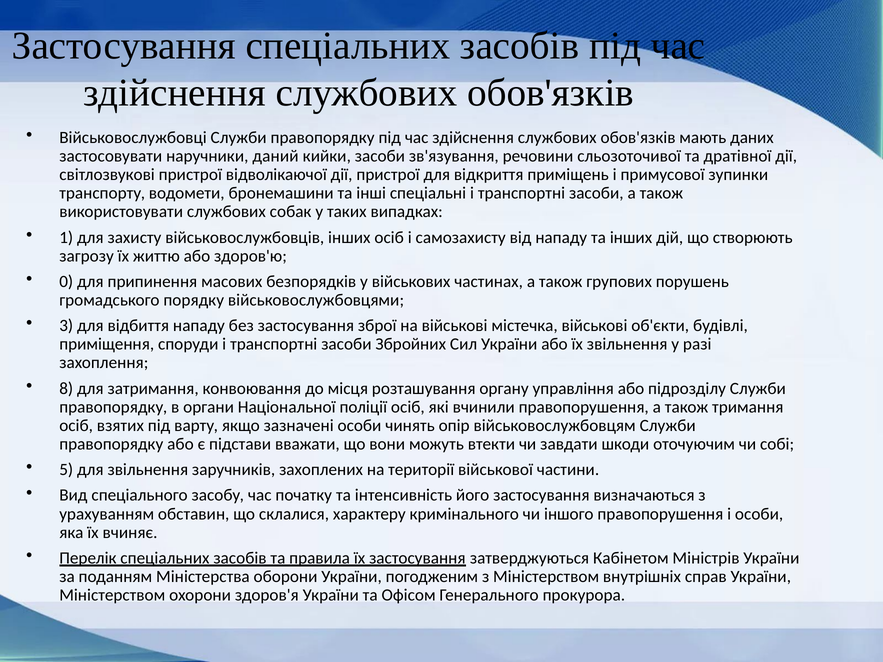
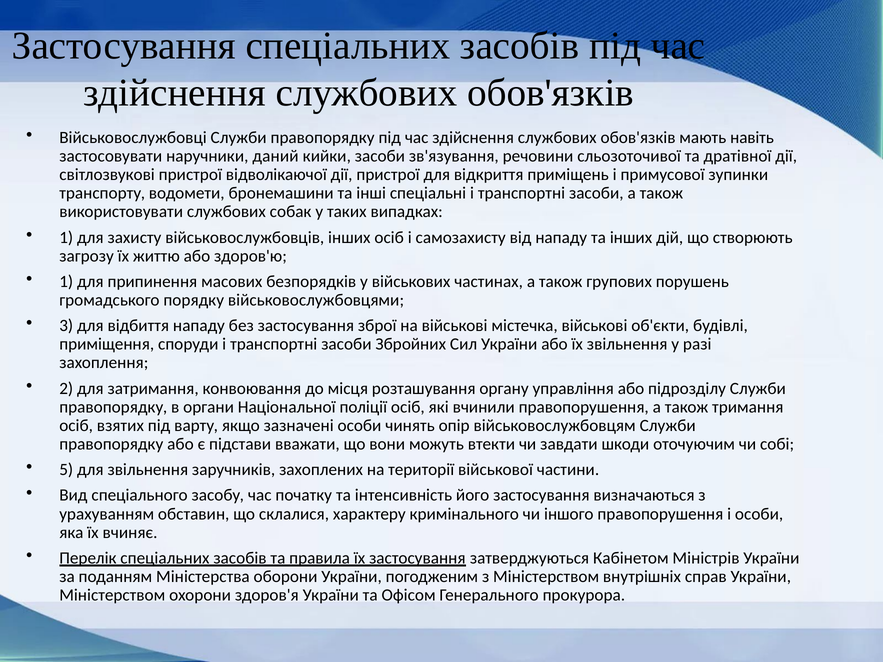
даних: даних -> навіть
0 at (66, 282): 0 -> 1
8: 8 -> 2
